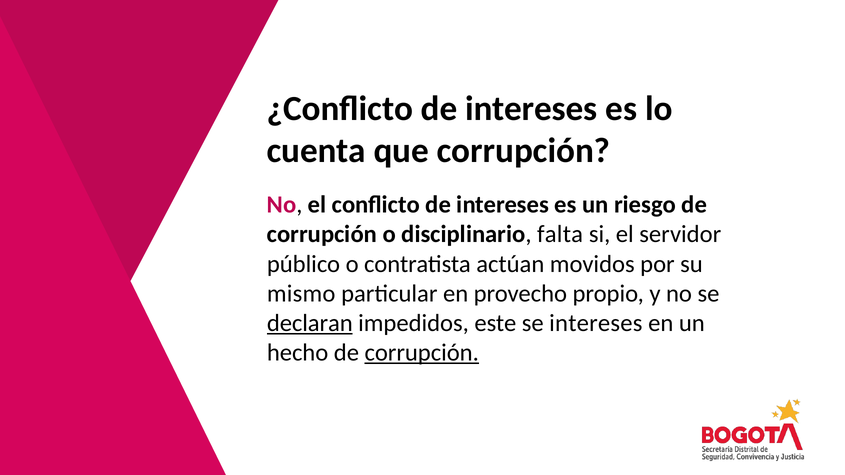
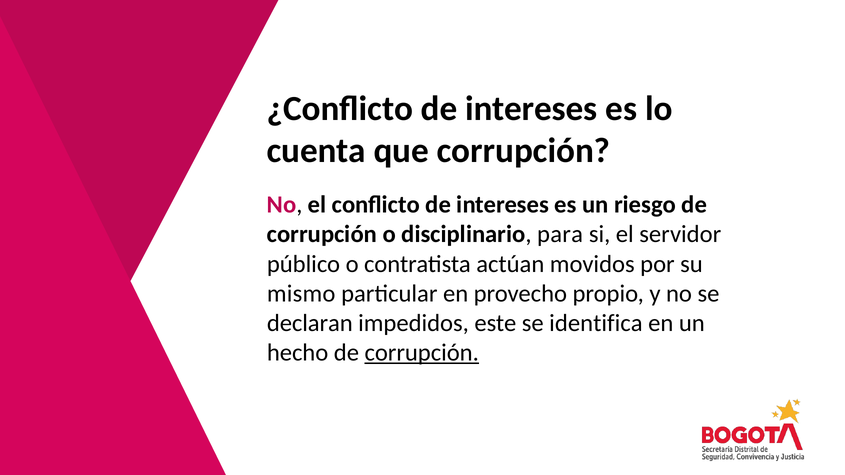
falta: falta -> para
declaran underline: present -> none
se intereses: intereses -> identifica
